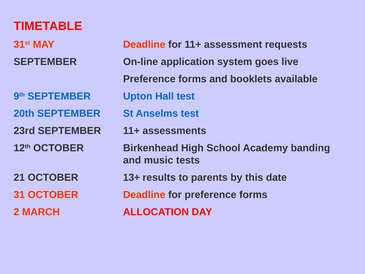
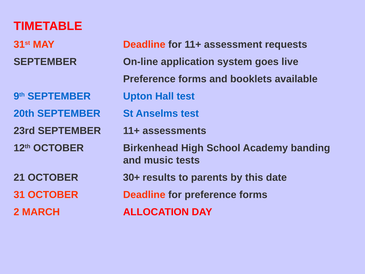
13+: 13+ -> 30+
